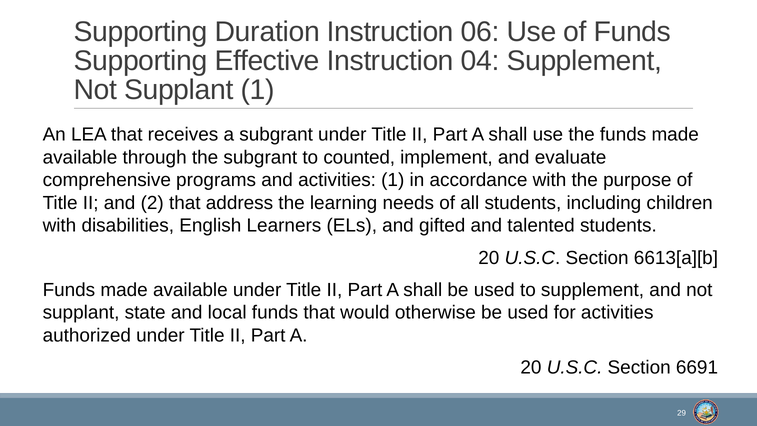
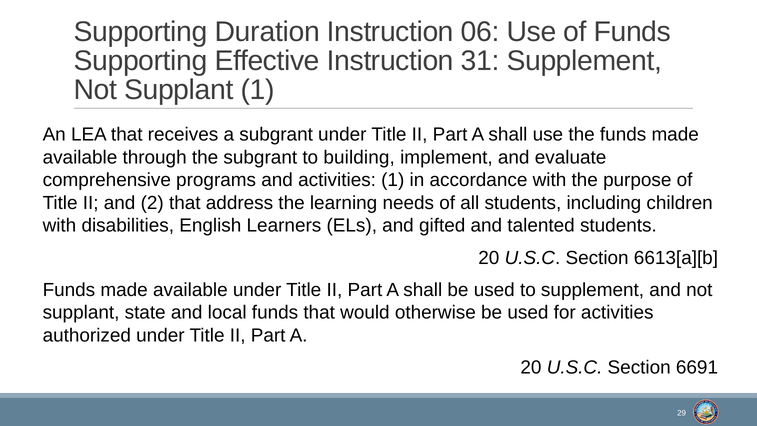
04: 04 -> 31
counted: counted -> building
